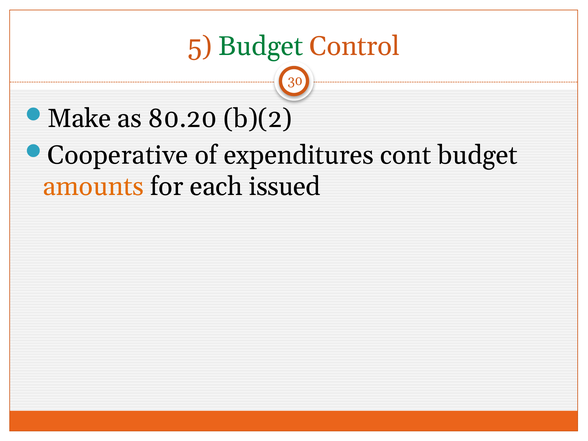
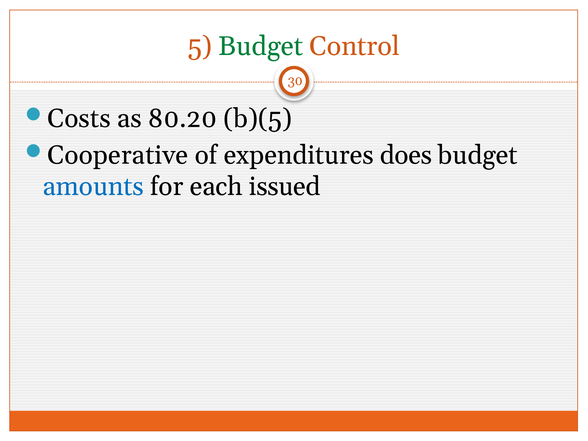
Make: Make -> Costs
b)(2: b)(2 -> b)(5
cont: cont -> does
amounts colour: orange -> blue
